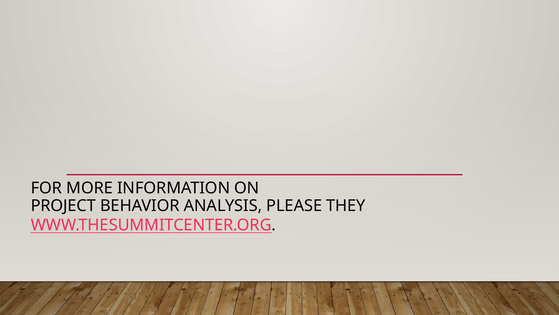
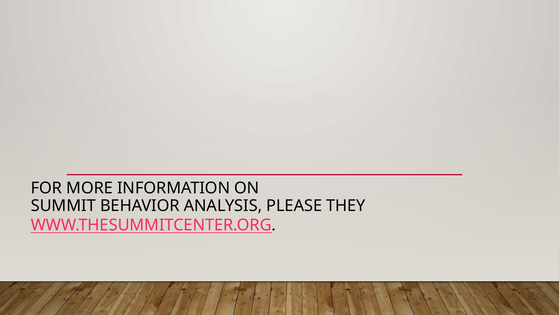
PROJECT: PROJECT -> SUMMIT
